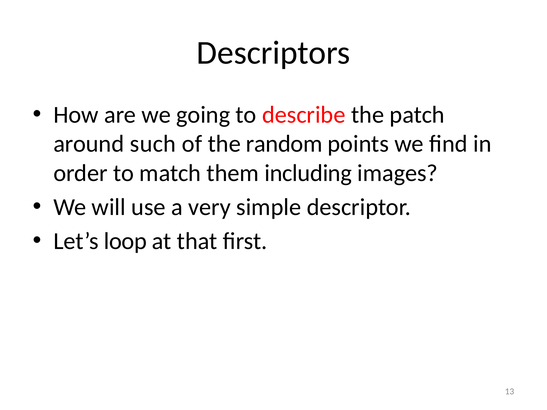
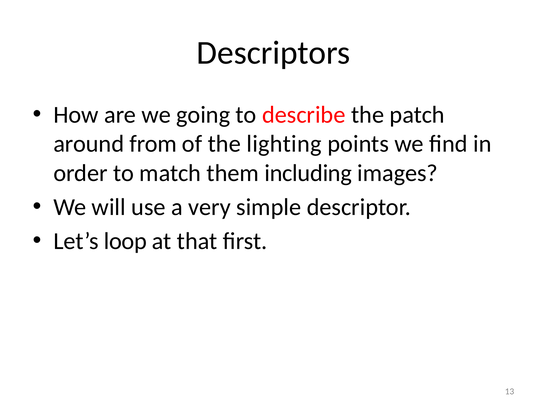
such: such -> from
random: random -> lighting
